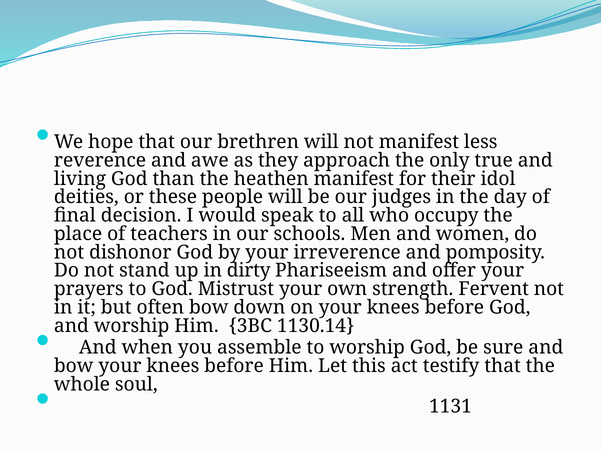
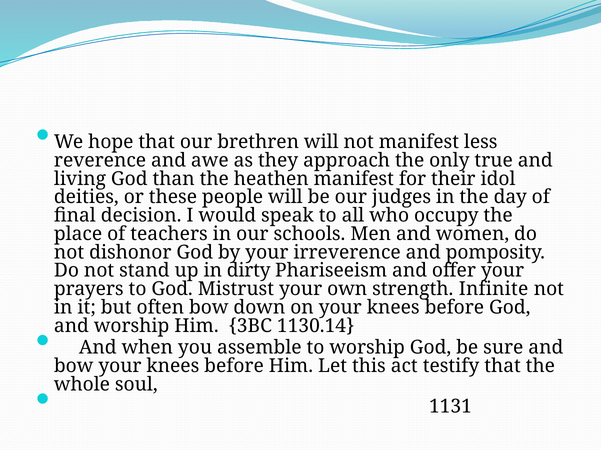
Fervent: Fervent -> Infinite
